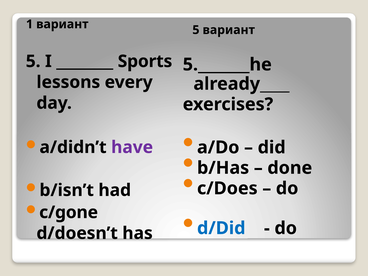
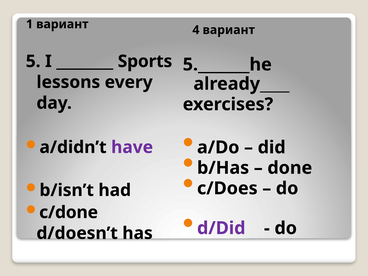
1 вариант 5: 5 -> 4
c/gone: c/gone -> c/done
d/Did colour: blue -> purple
